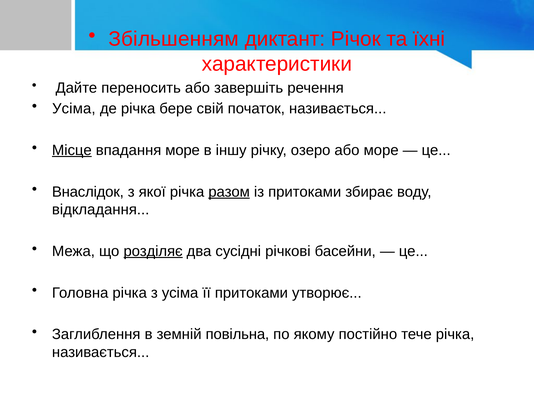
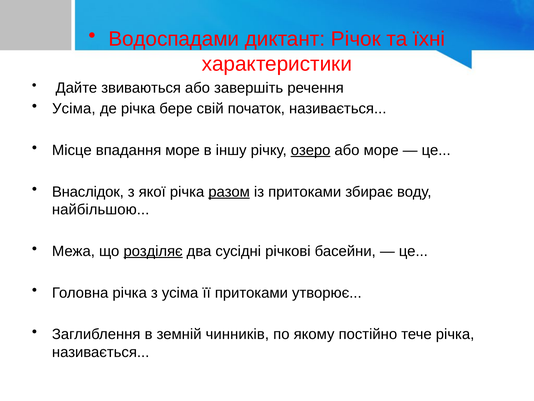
Збільшенням: Збільшенням -> Водоспадами
переносить: переносить -> звиваються
Місце underline: present -> none
озеро underline: none -> present
відкладання: відкладання -> найбільшою
повільна: повільна -> чинників
